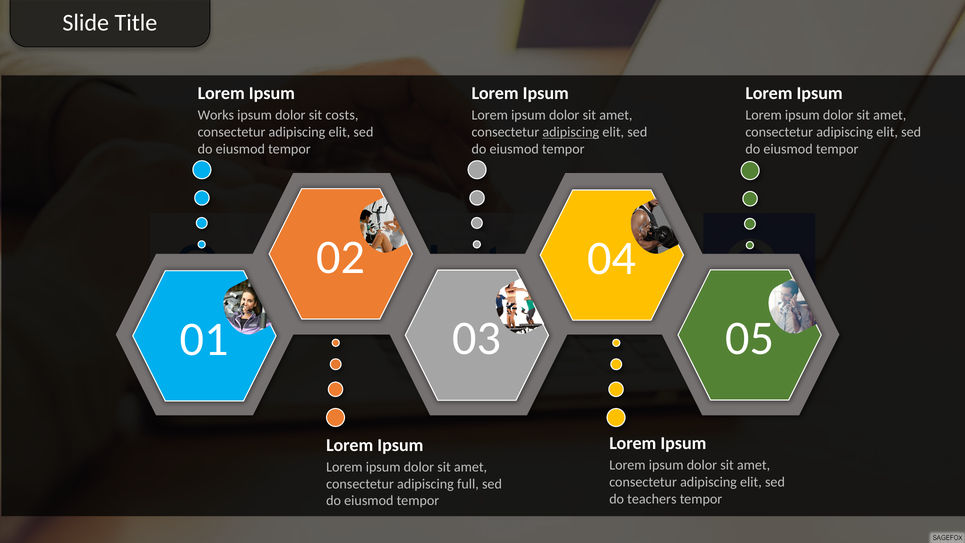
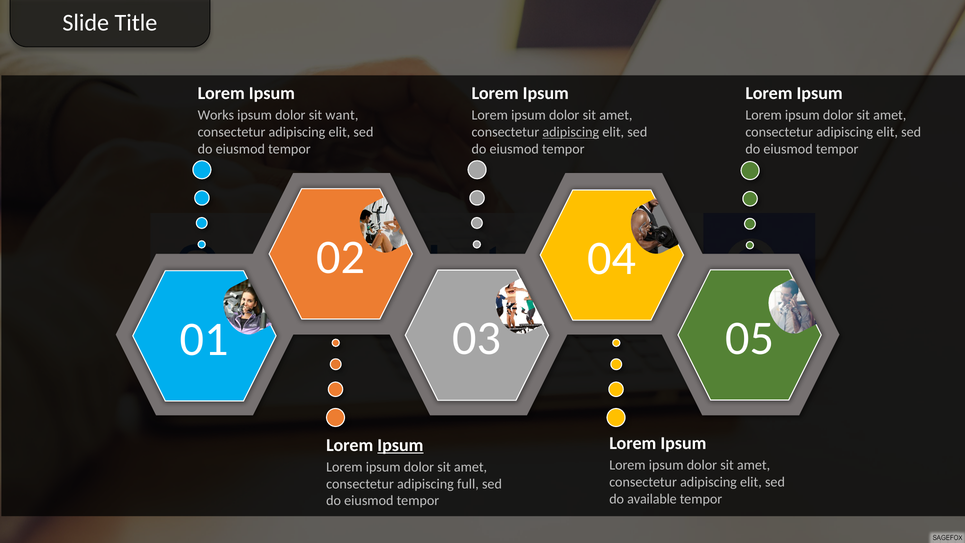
costs: costs -> want
Ipsum at (400, 445) underline: none -> present
teachers: teachers -> available
